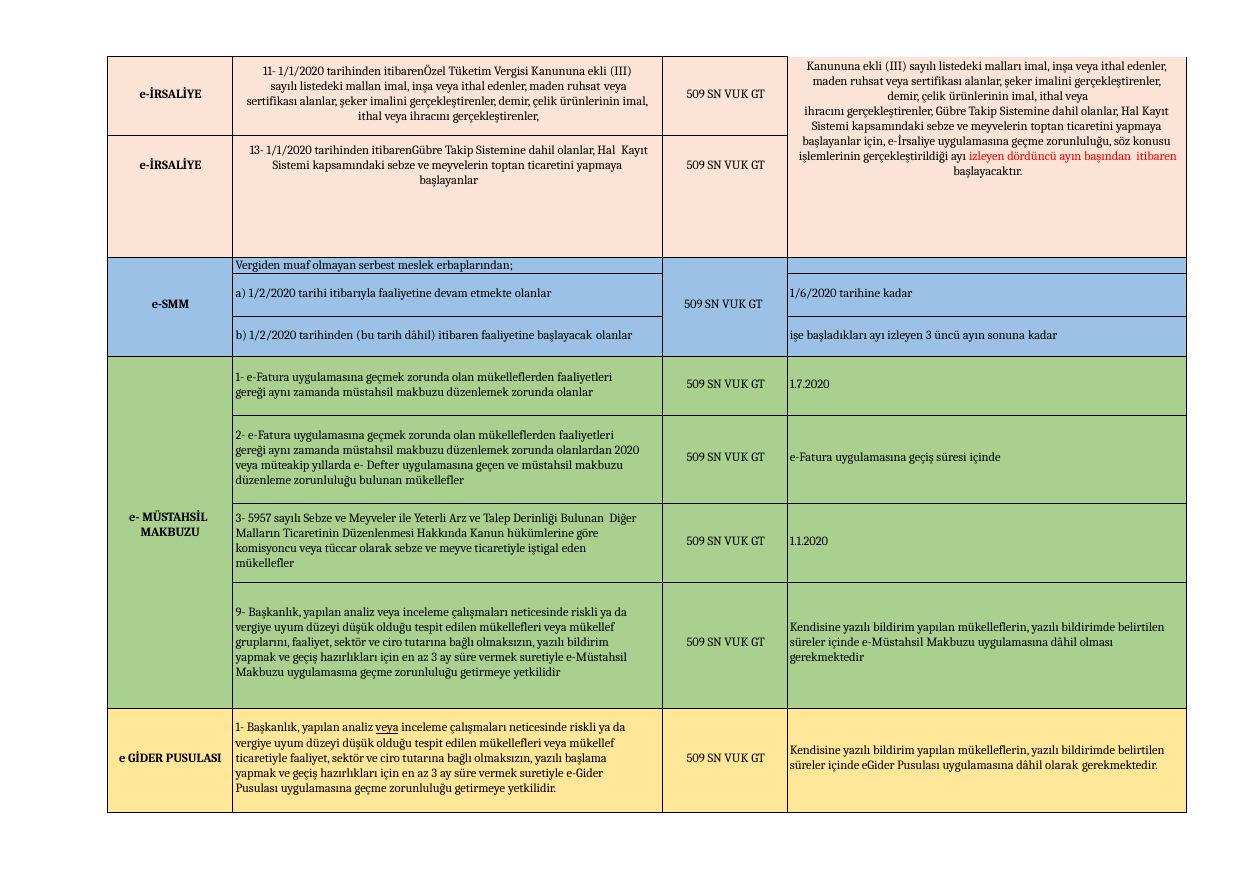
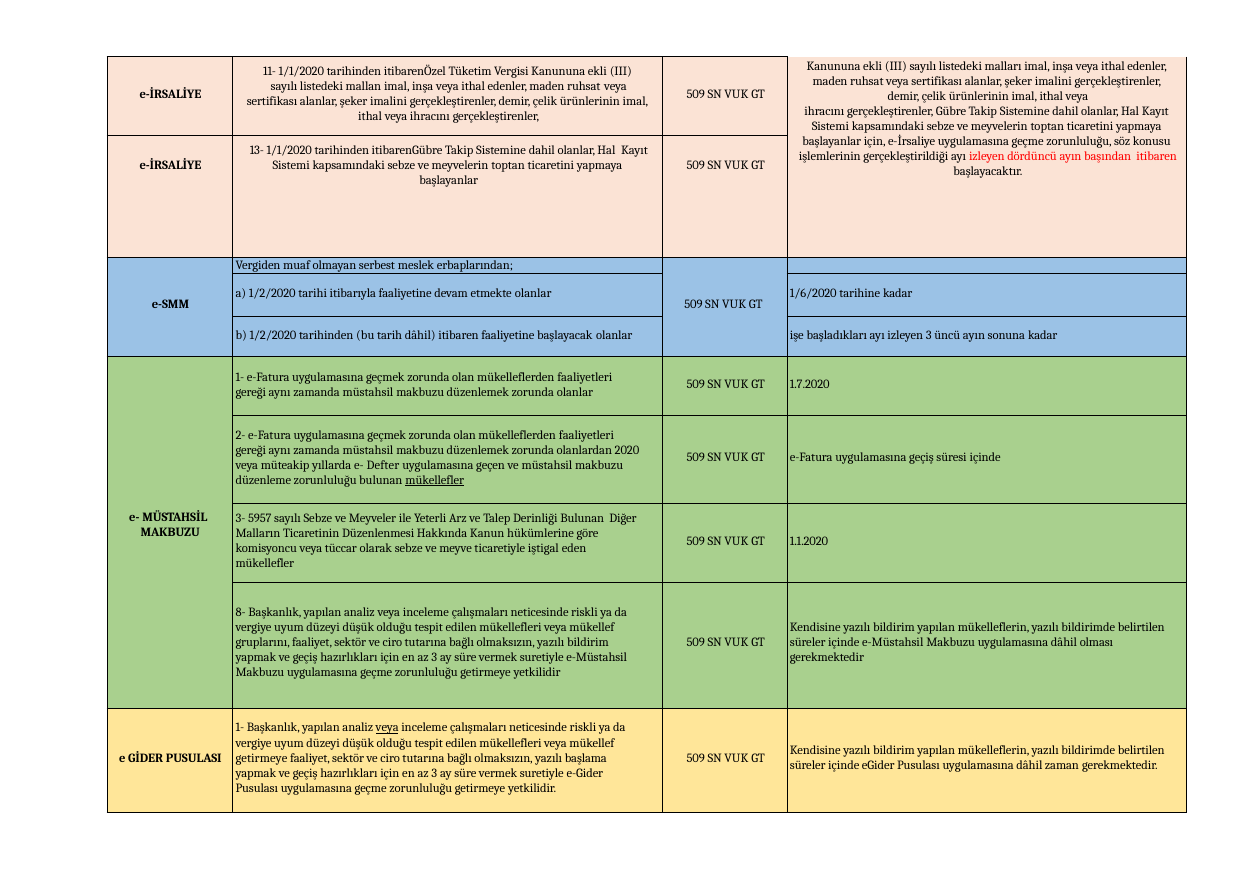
mükellefler at (435, 480) underline: none -> present
9-: 9- -> 8-
ticaretiyle at (261, 758): ticaretiyle -> getirmeye
dâhil olarak: olarak -> zaman
